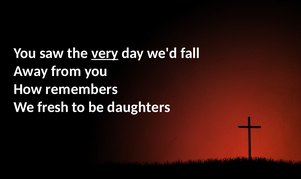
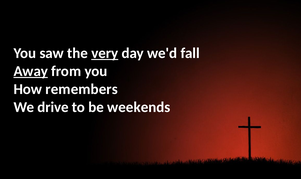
Away underline: none -> present
fresh: fresh -> drive
daughters: daughters -> weekends
